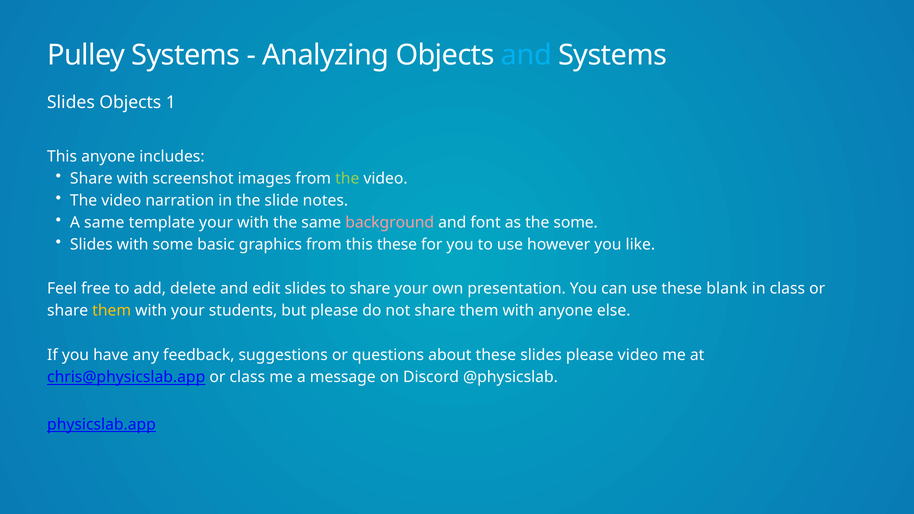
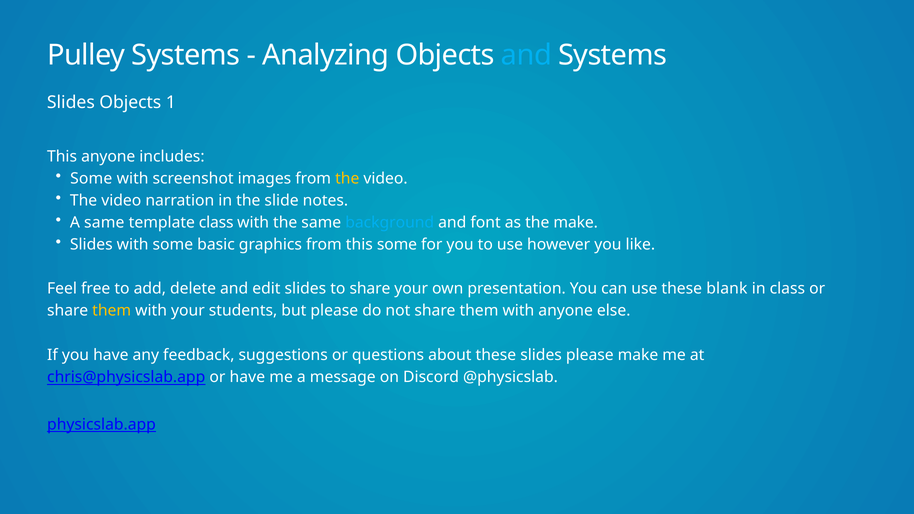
Share at (91, 179): Share -> Some
the at (347, 179) colour: light green -> yellow
template your: your -> class
background colour: pink -> light blue
the some: some -> make
this these: these -> some
please video: video -> make
or class: class -> have
